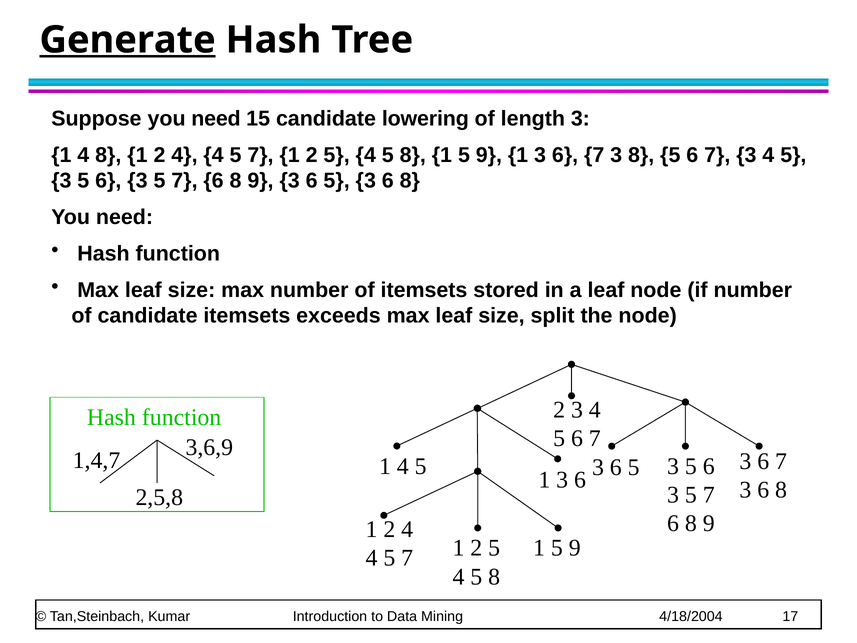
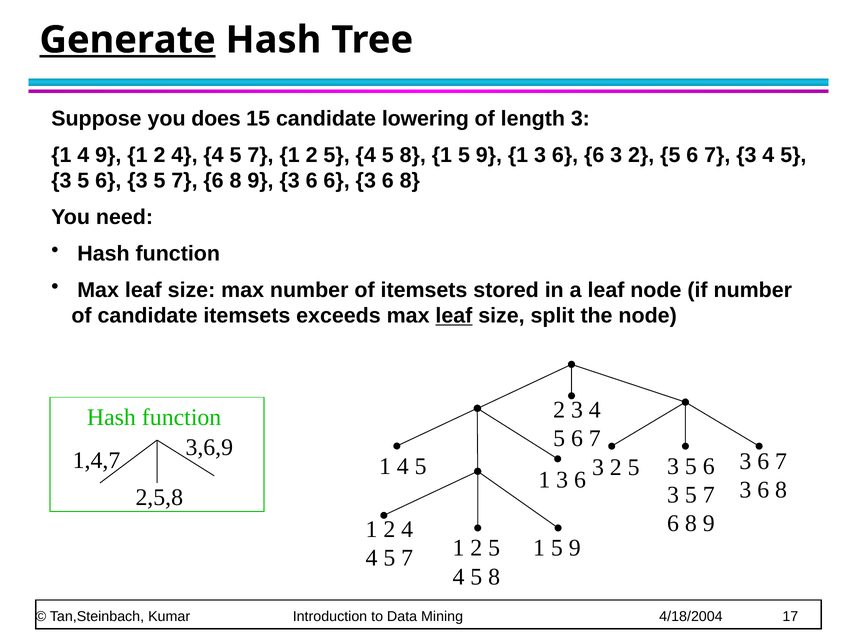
Suppose you need: need -> does
4 8: 8 -> 9
1 3 6 7: 7 -> 6
8 at (641, 155): 8 -> 2
5 at (337, 181): 5 -> 6
leaf at (454, 316) underline: none -> present
6 at (616, 467): 6 -> 2
